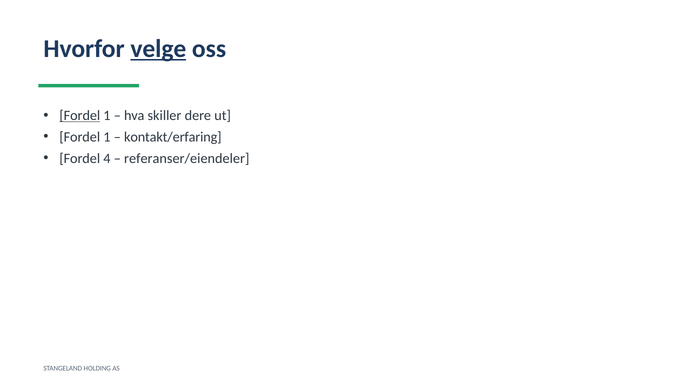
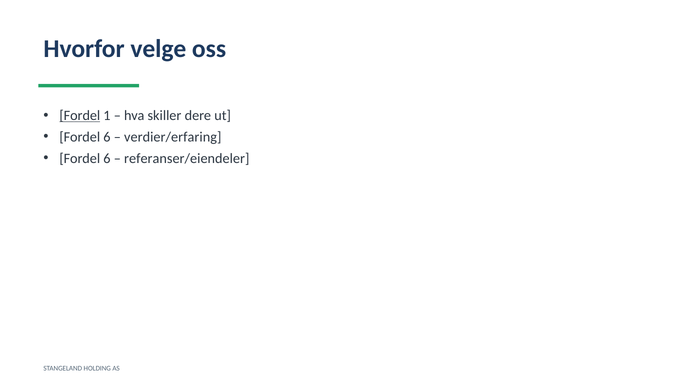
velge underline: present -> none
1 at (107, 137): 1 -> 6
kontakt/erfaring: kontakt/erfaring -> verdier/erfaring
4 at (107, 158): 4 -> 6
